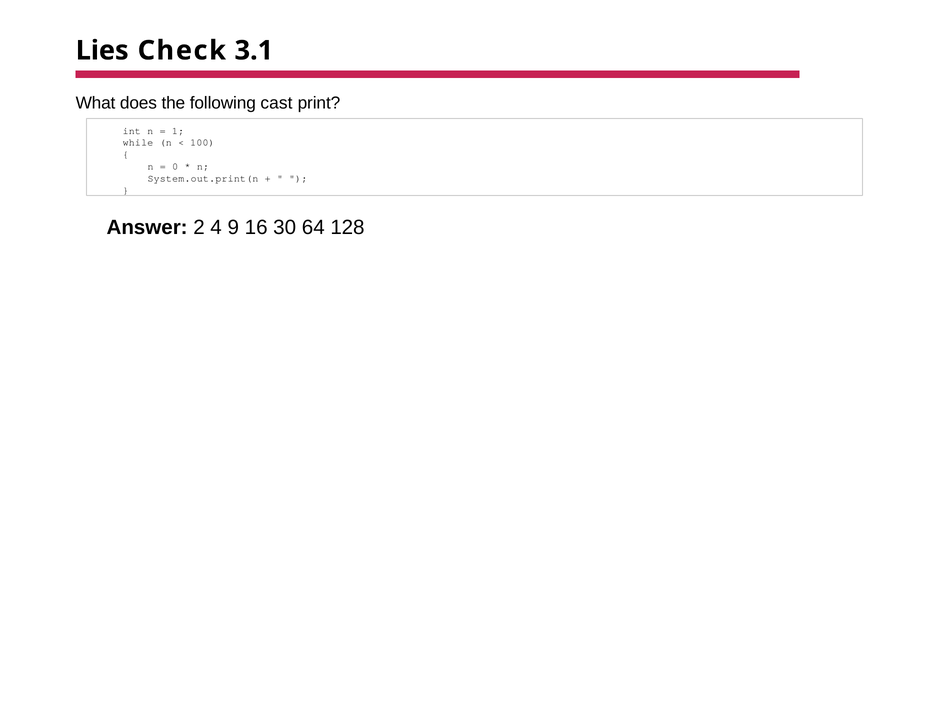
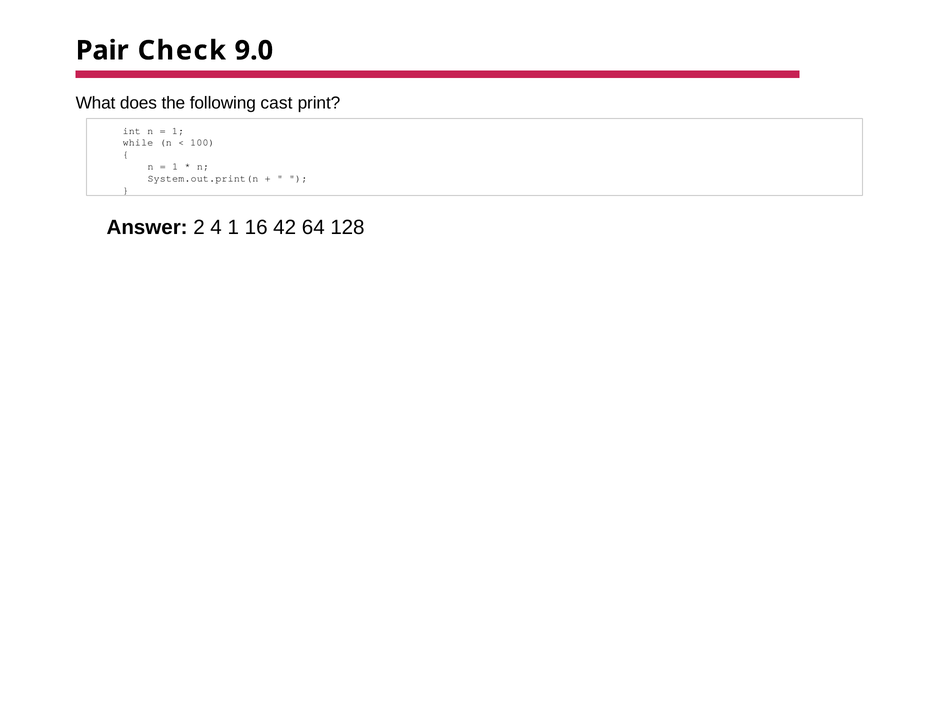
Lies: Lies -> Pair
3.1: 3.1 -> 9.0
0 at (175, 167): 0 -> 1
4 9: 9 -> 1
30: 30 -> 42
